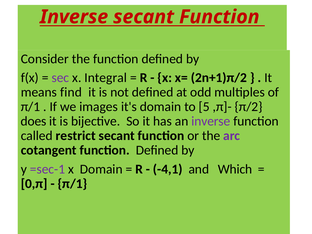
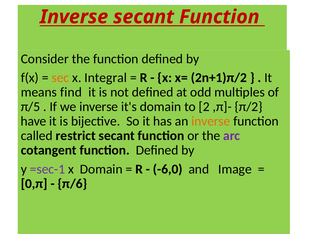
sec colour: purple -> orange
π/1 at (31, 107): π/1 -> π/5
we images: images -> inverse
5: 5 -> 2
does: does -> have
inverse at (211, 121) colour: purple -> orange
-4,1: -4,1 -> -6,0
Which: Which -> Image
π/1 at (72, 184): π/1 -> π/6
